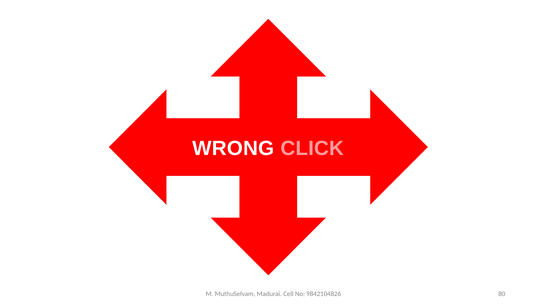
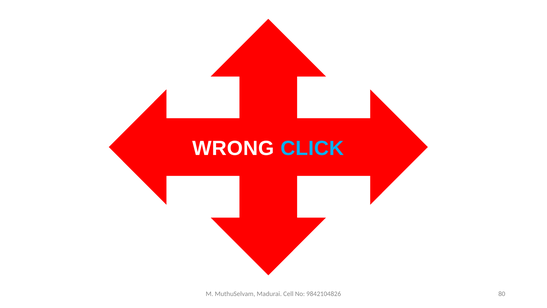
CLICK colour: pink -> light blue
